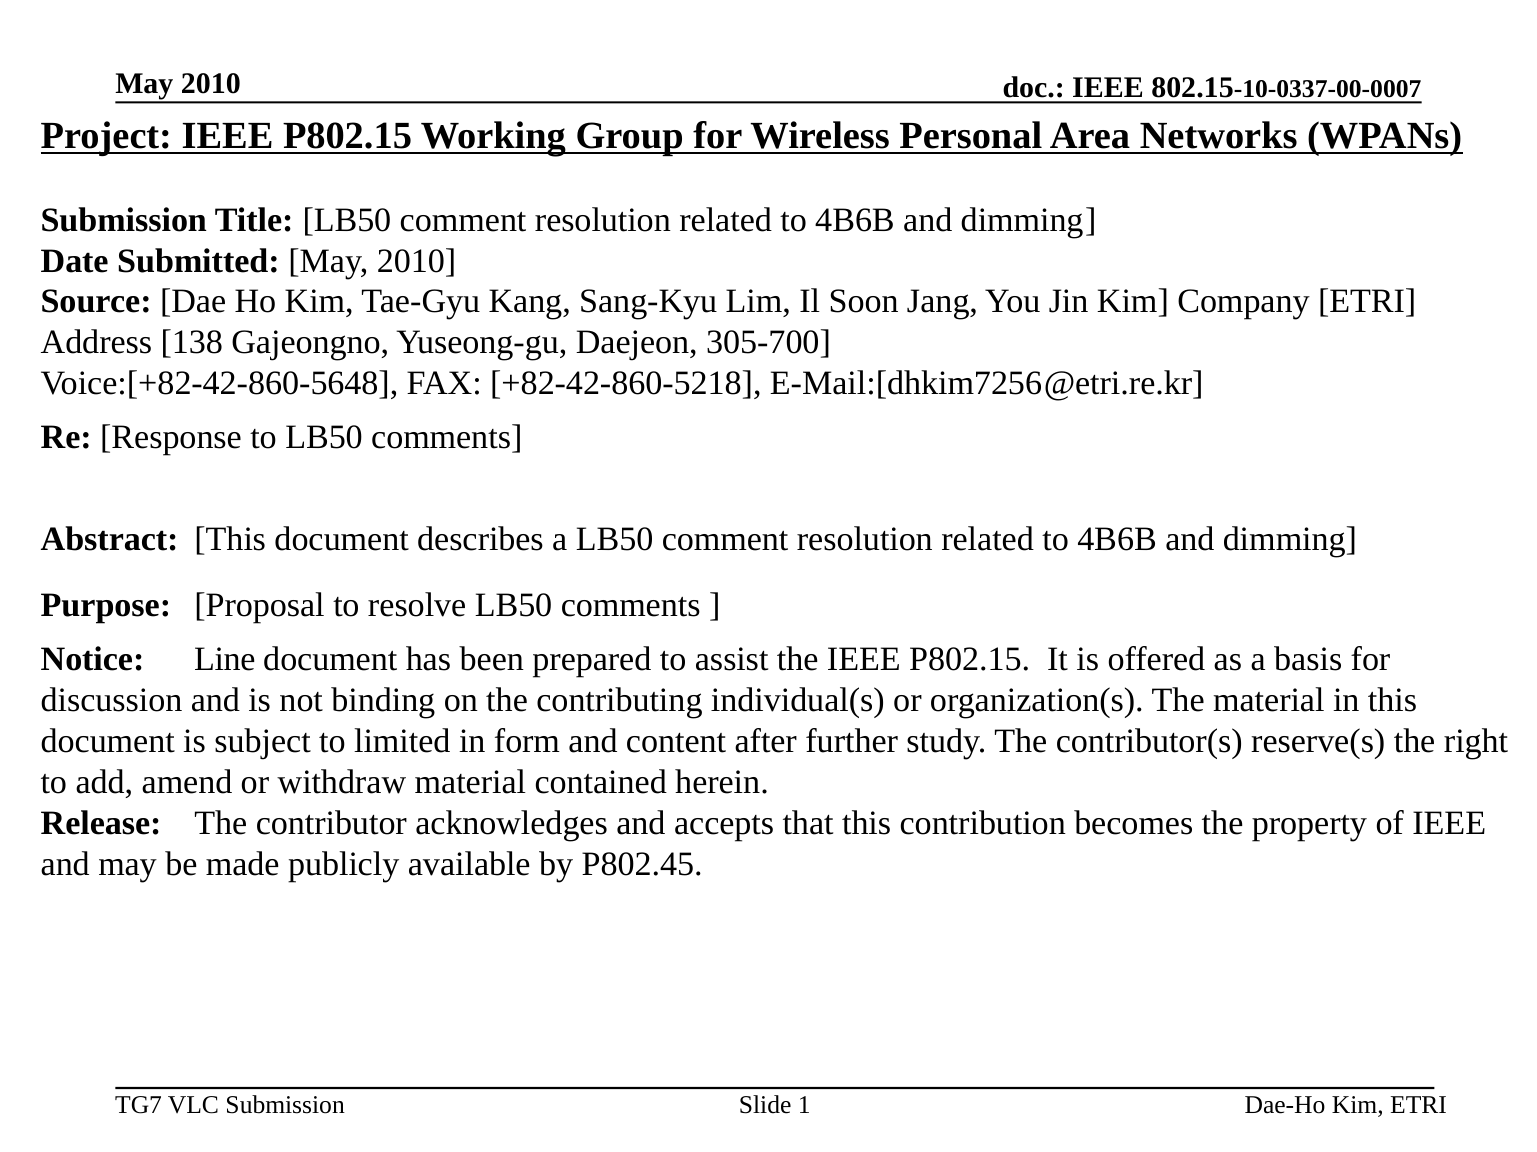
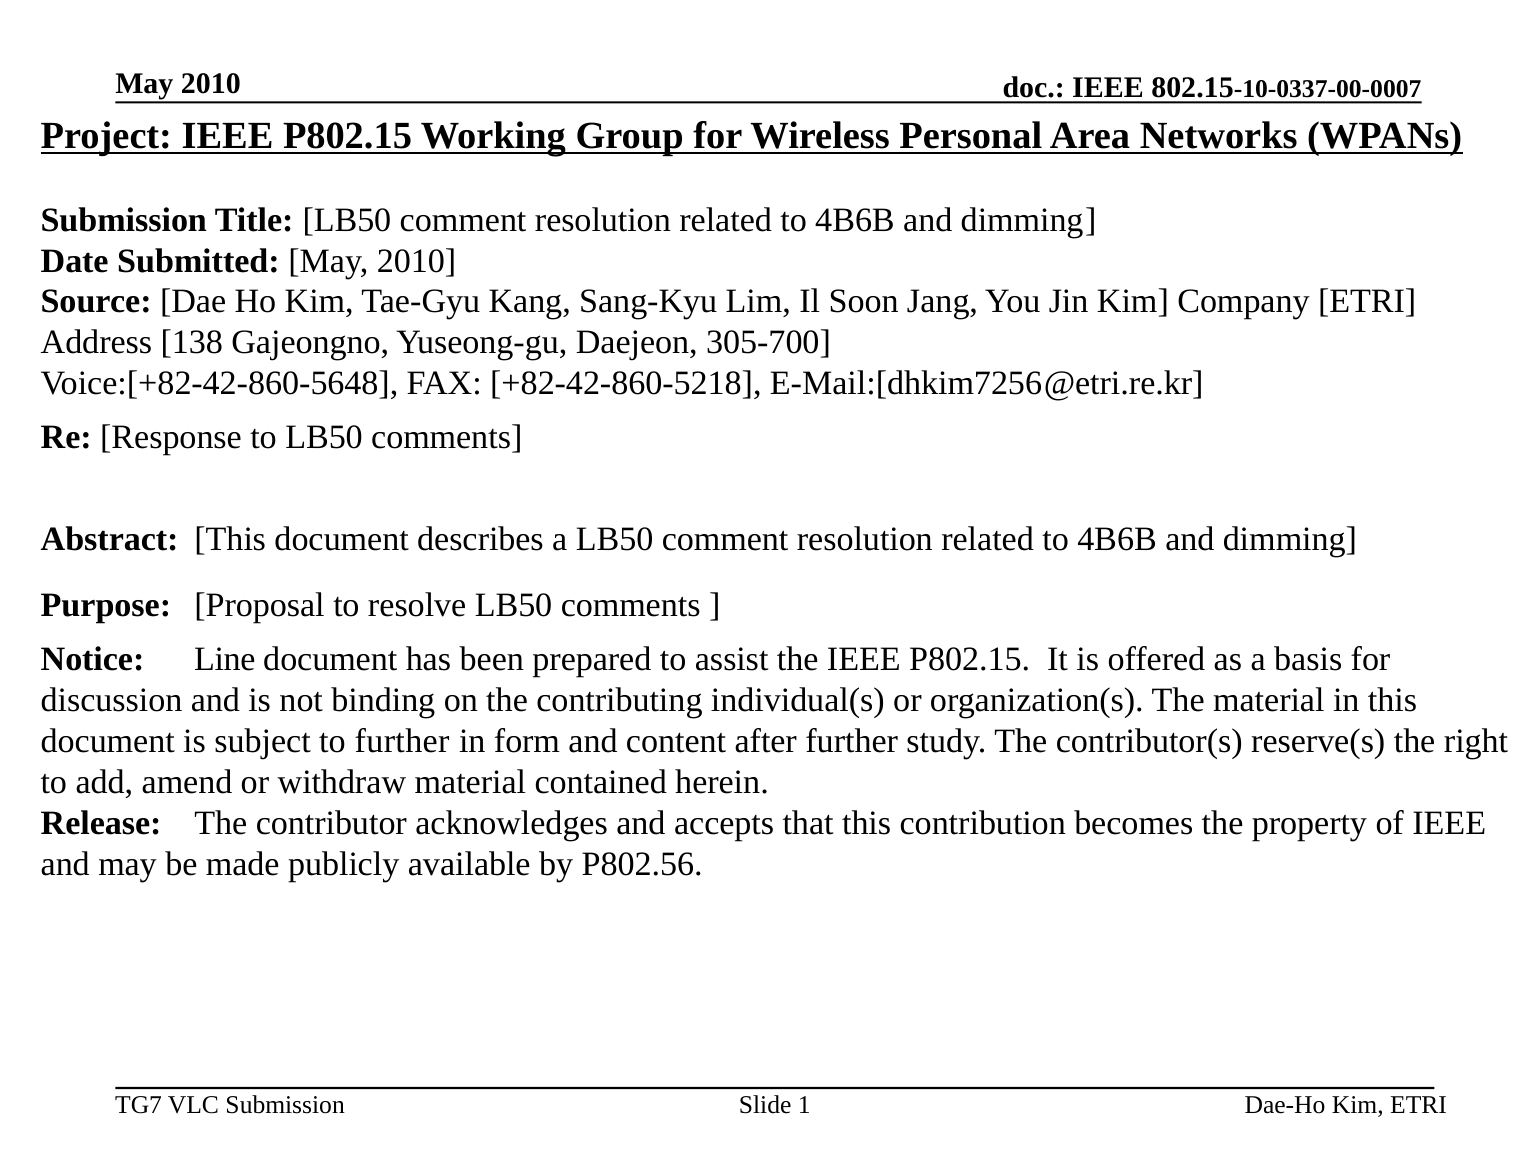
to limited: limited -> further
P802.45: P802.45 -> P802.56
